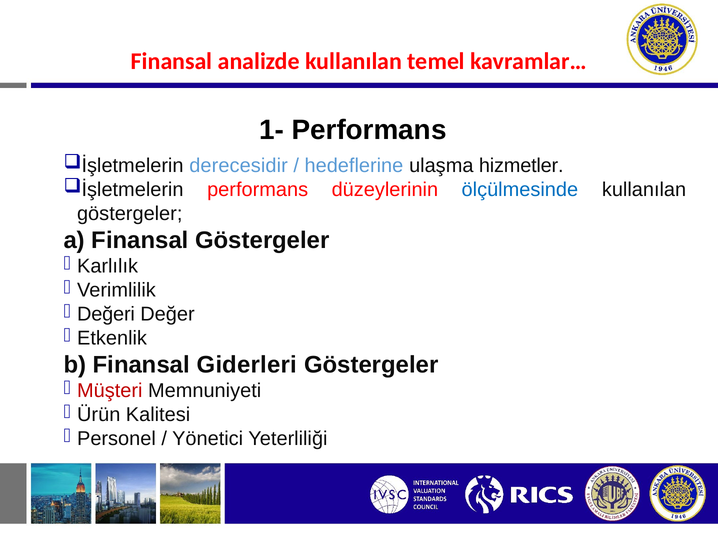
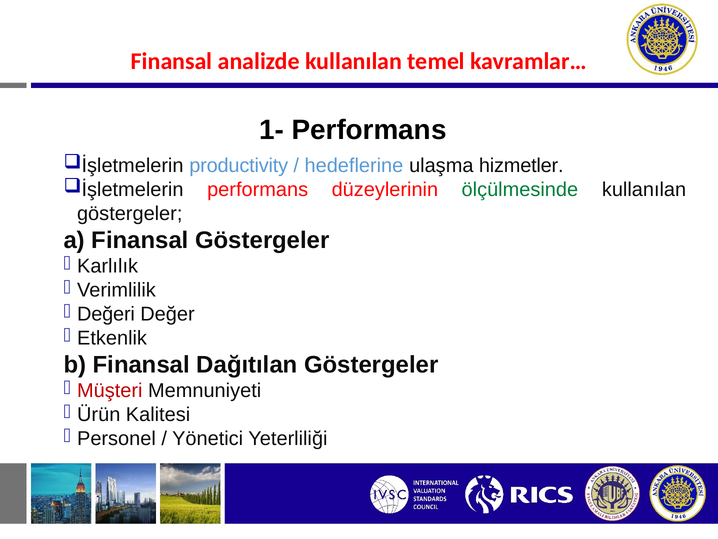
derecesidir: derecesidir -> productivity
ölçülmesinde colour: blue -> green
Giderleri: Giderleri -> Dağıtılan
